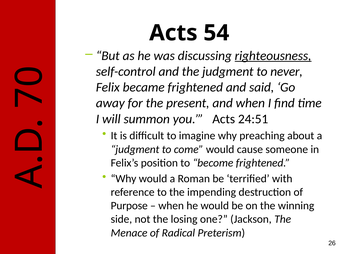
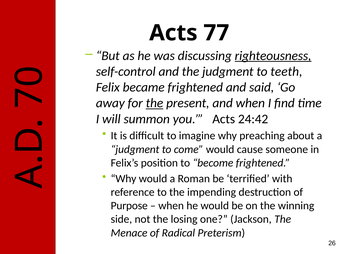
54: 54 -> 77
never: never -> teeth
the at (154, 103) underline: none -> present
24:51: 24:51 -> 24:42
